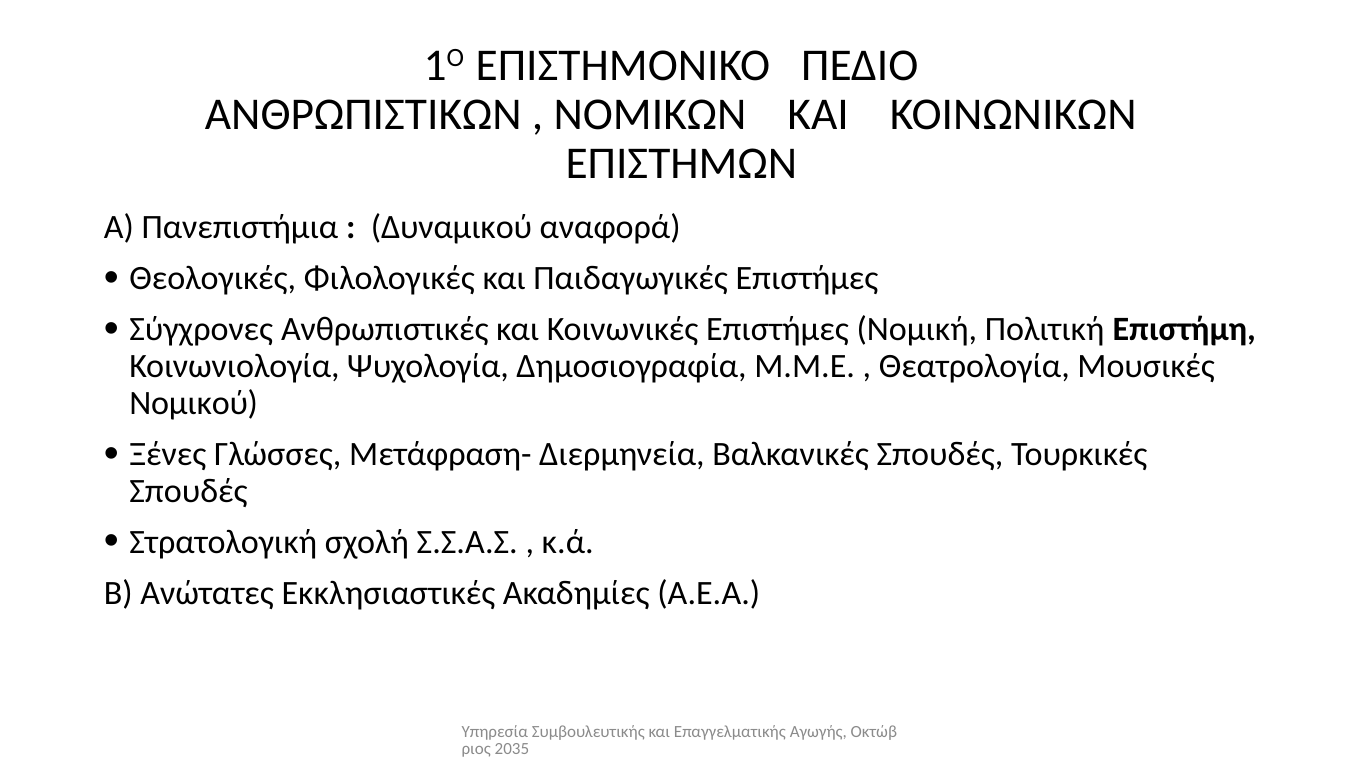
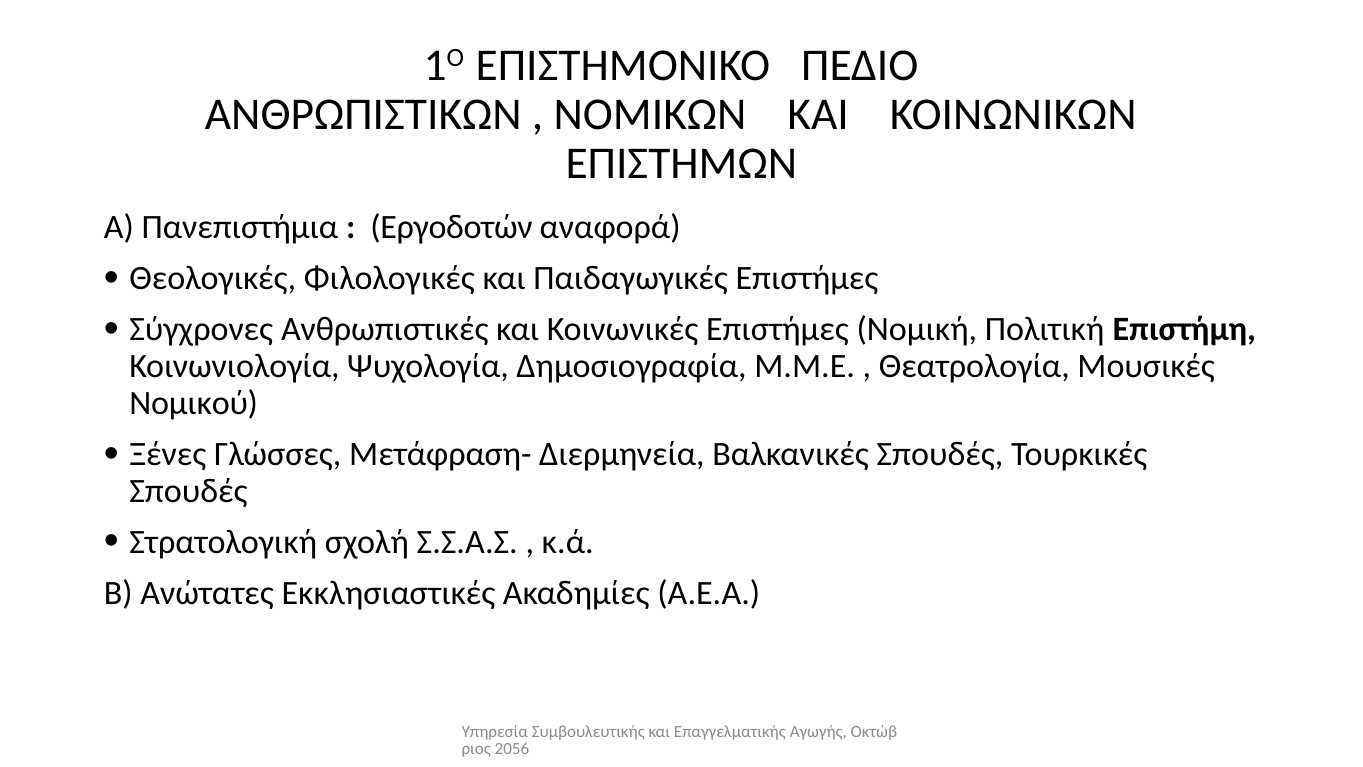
Δυναμικού: Δυναμικού -> Εργοδοτών
2035: 2035 -> 2056
